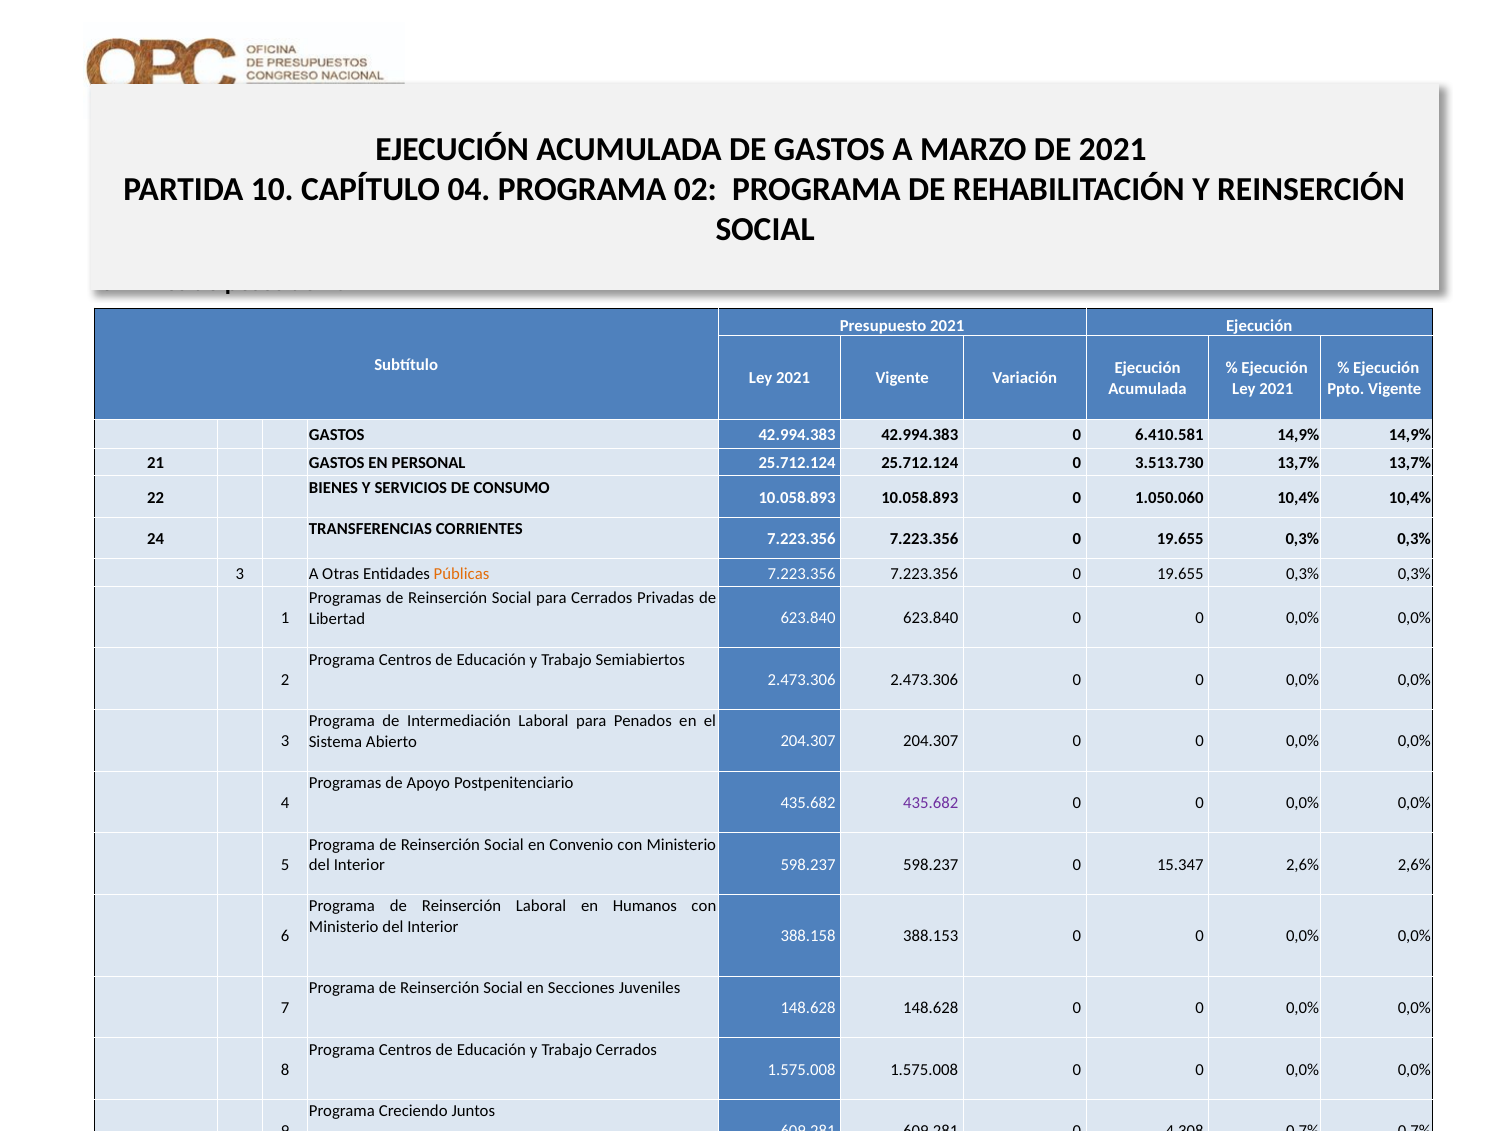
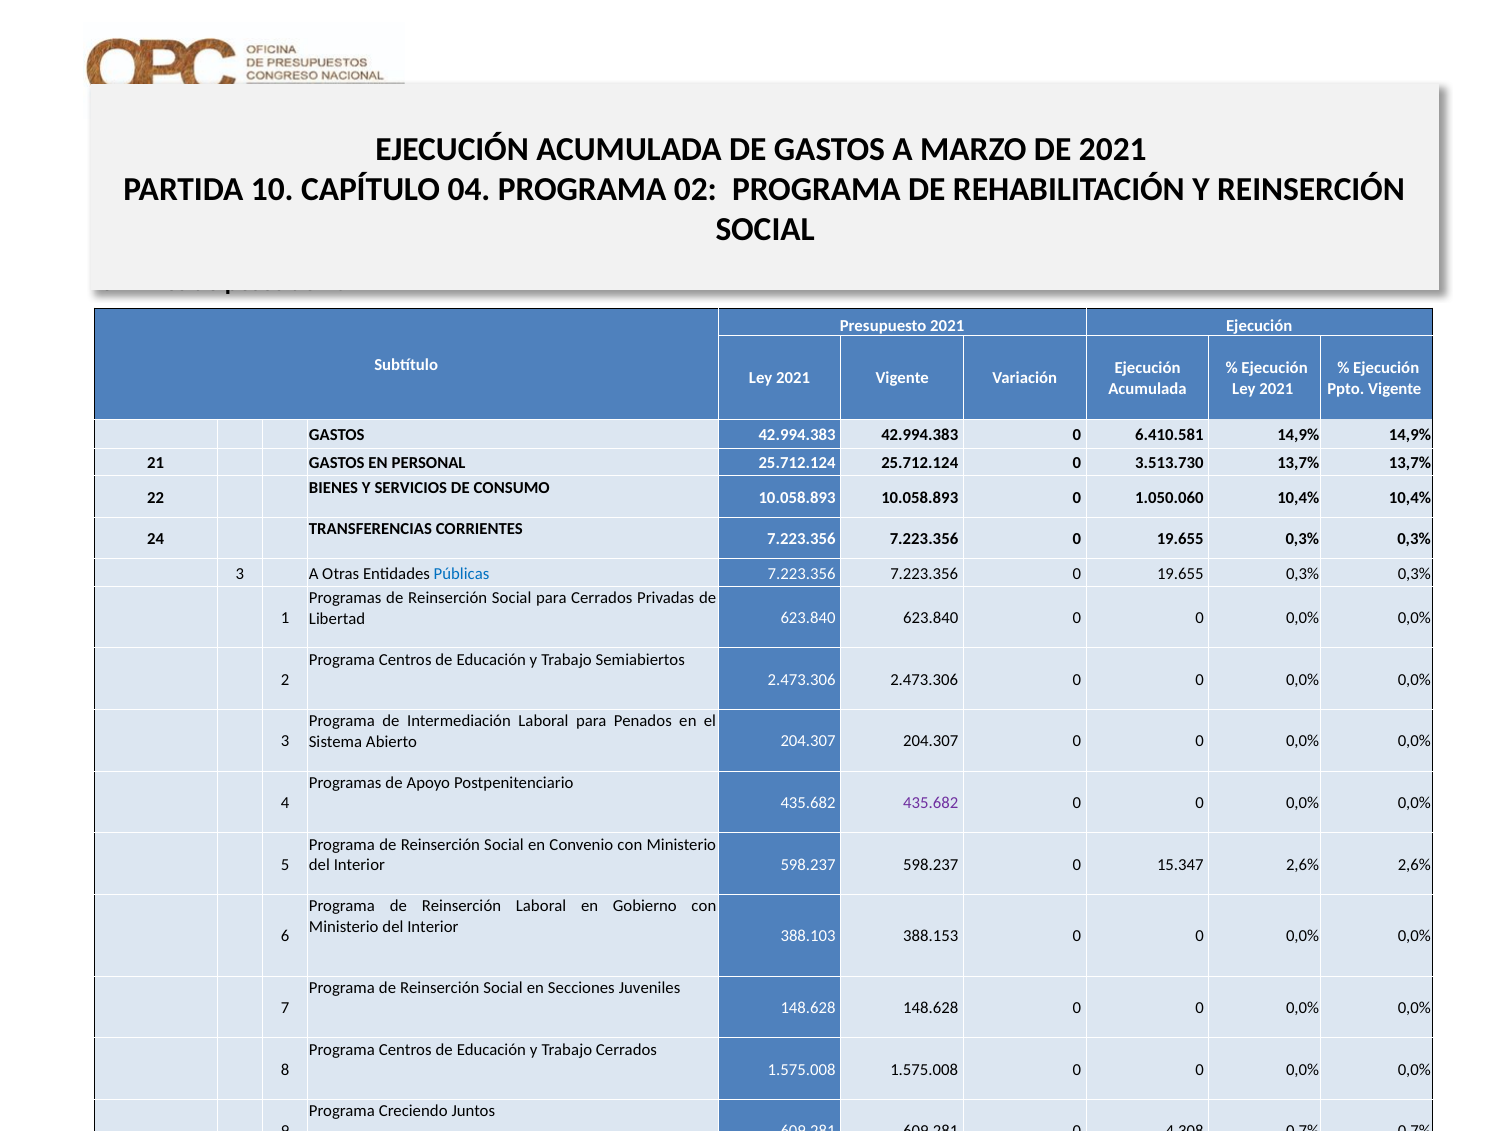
Públicas colour: orange -> blue
Humanos: Humanos -> Gobierno
388.158: 388.158 -> 388.103
